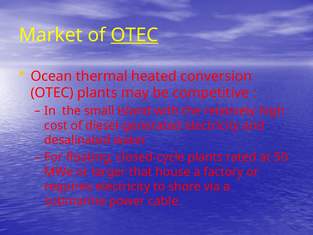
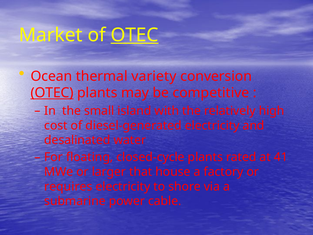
heated: heated -> variety
OTEC at (52, 93) underline: none -> present
50: 50 -> 41
